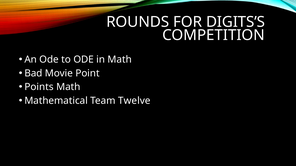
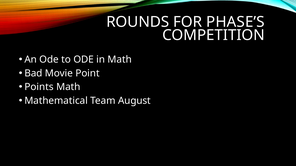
DIGITS’S: DIGITS’S -> PHASE’S
Twelve: Twelve -> August
